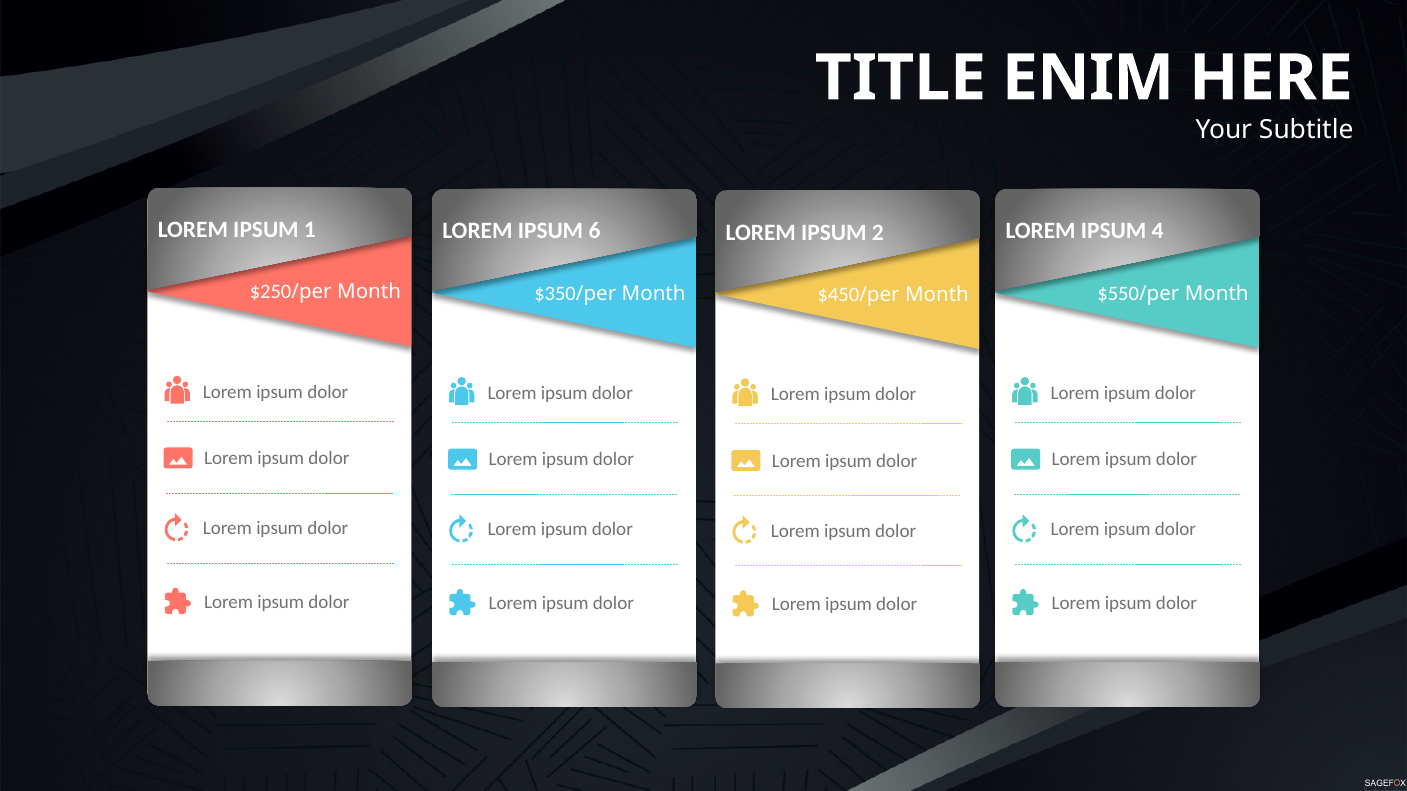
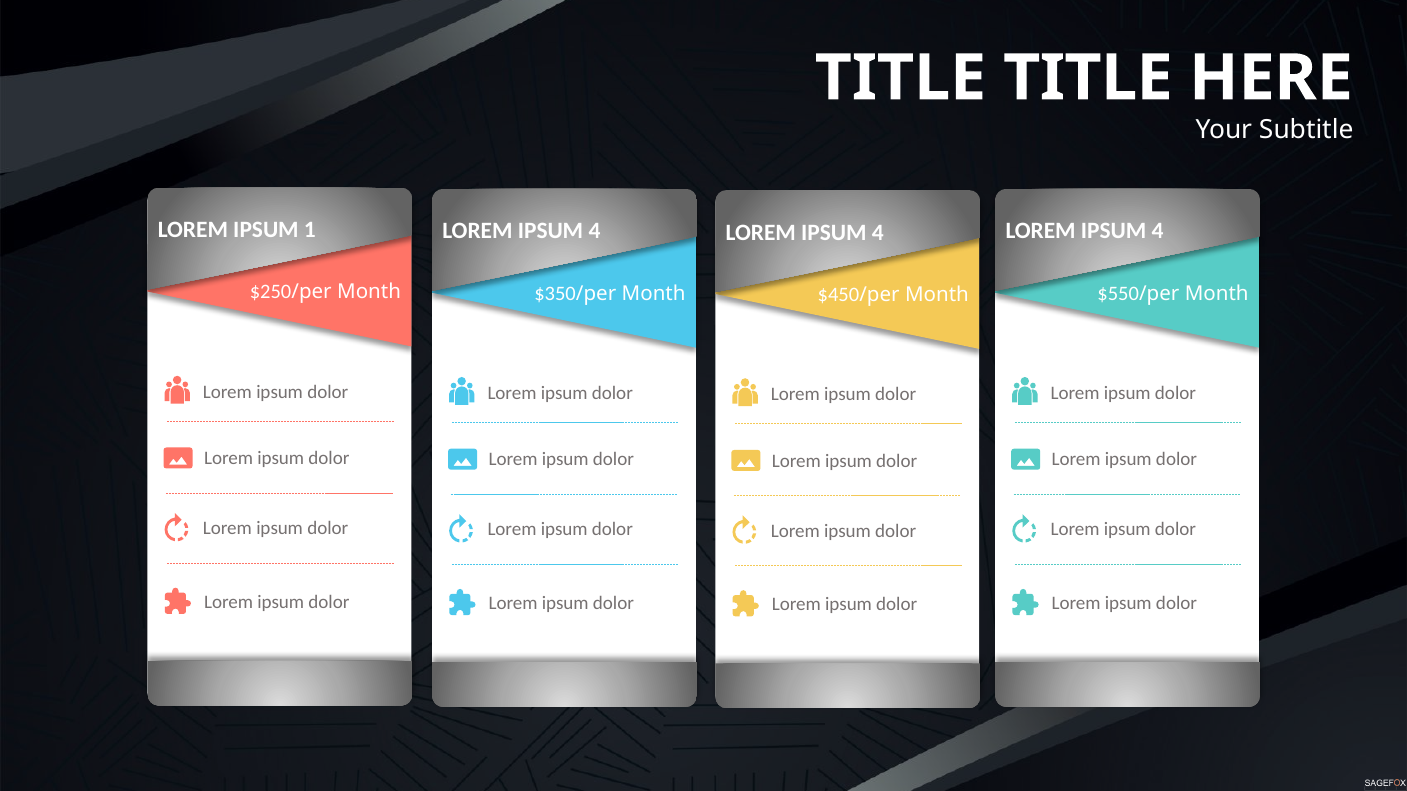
TITLE ENIM: ENIM -> TITLE
6 at (594, 231): 6 -> 4
2 at (878, 233): 2 -> 4
